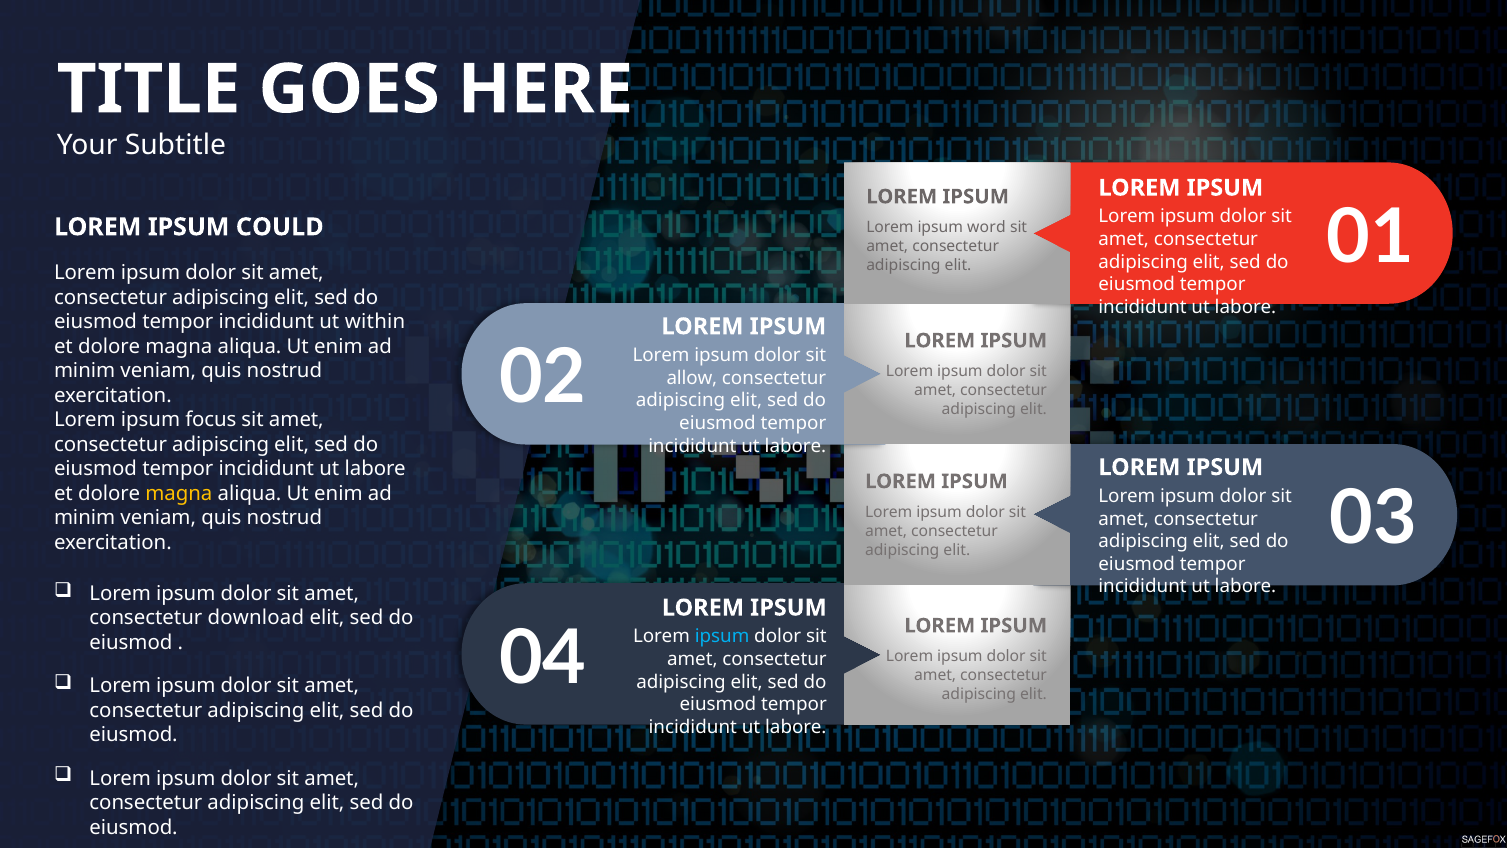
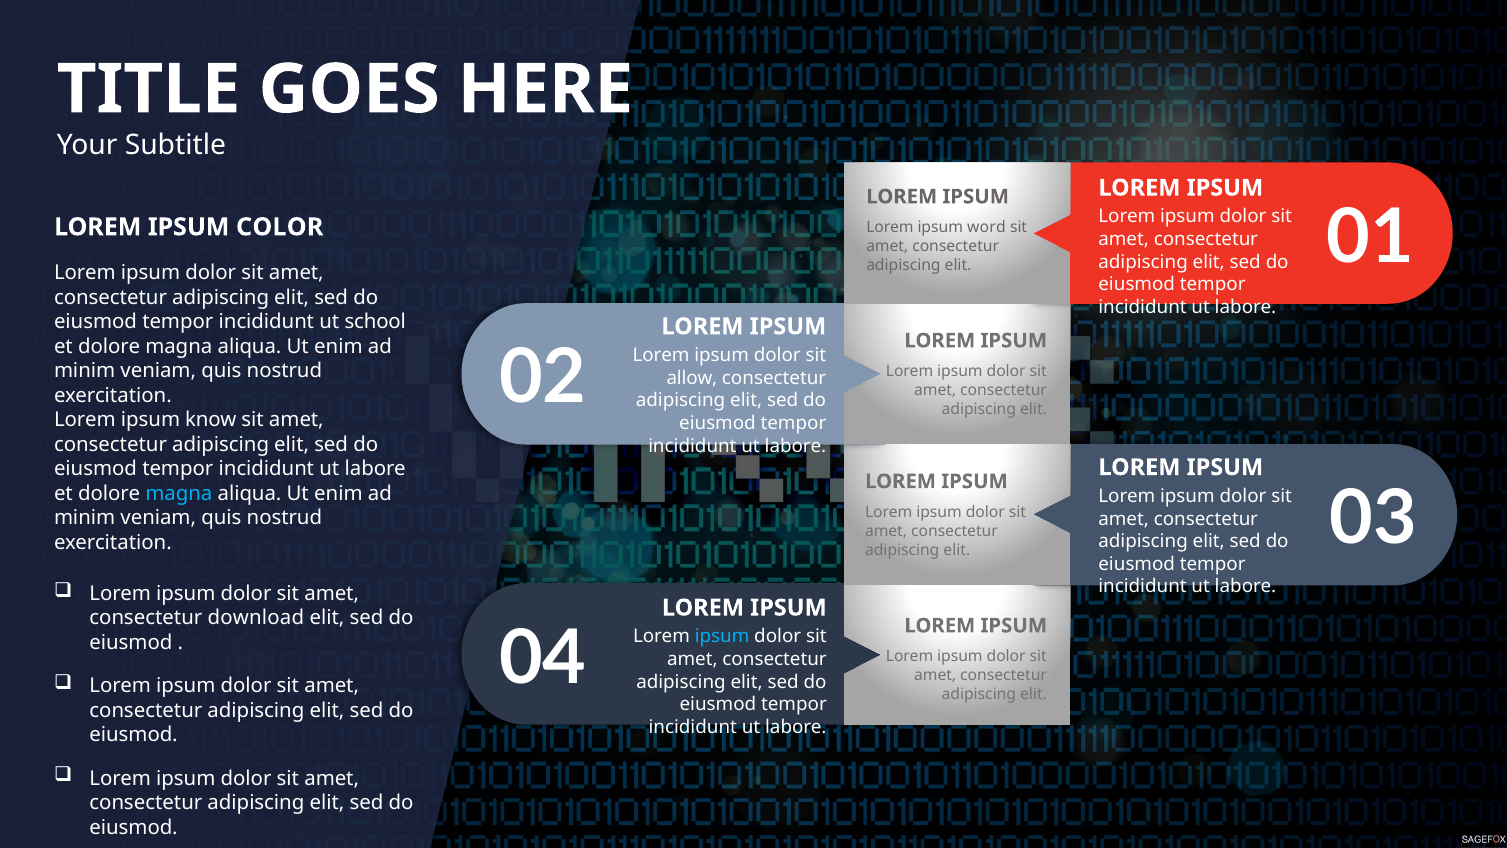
COULD: COULD -> COLOR
within: within -> school
focus: focus -> know
magna at (179, 494) colour: yellow -> light blue
